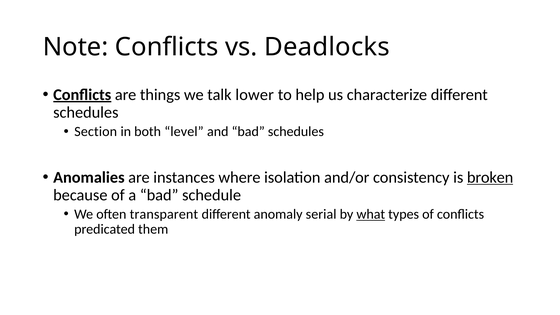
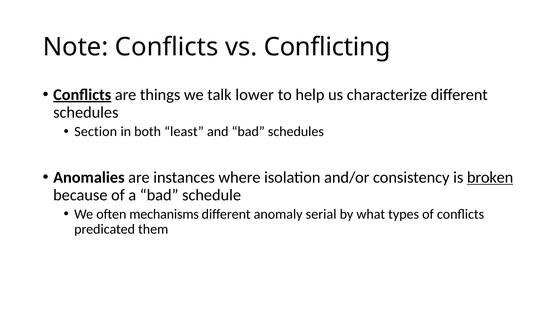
Deadlocks: Deadlocks -> Conflicting
level: level -> least
transparent: transparent -> mechanisms
what underline: present -> none
